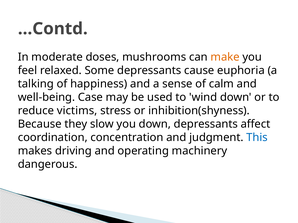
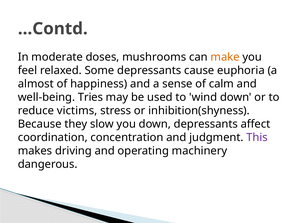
talking: talking -> almost
Case: Case -> Tries
This colour: blue -> purple
